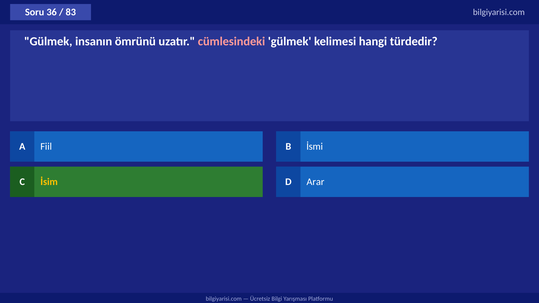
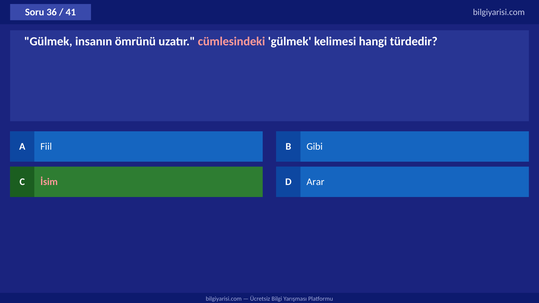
83: 83 -> 41
İsmi: İsmi -> Gibi
İsim colour: yellow -> pink
